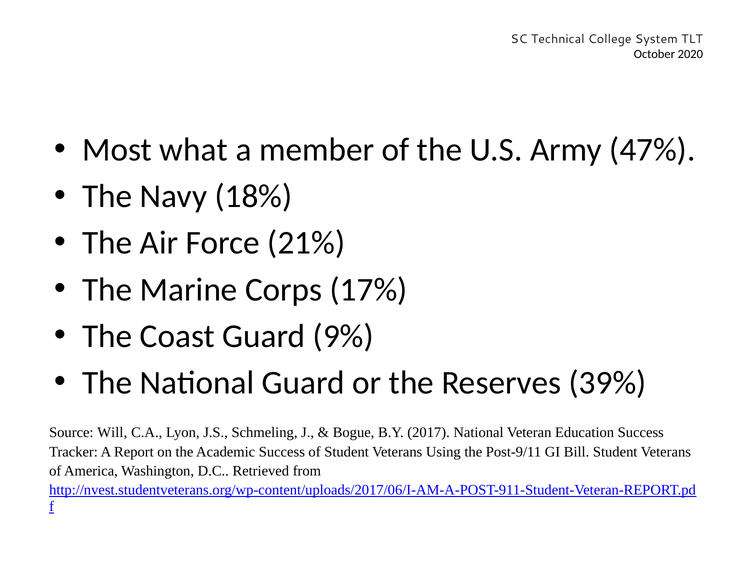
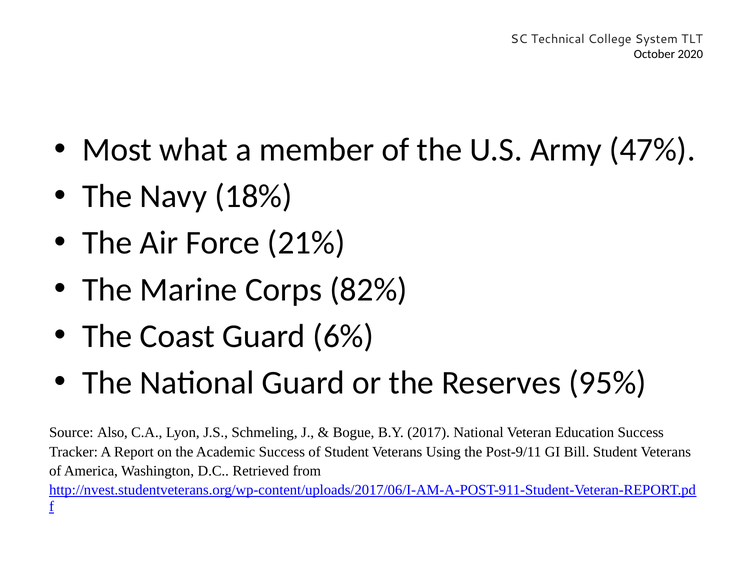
17%: 17% -> 82%
9%: 9% -> 6%
39%: 39% -> 95%
Will: Will -> Also
